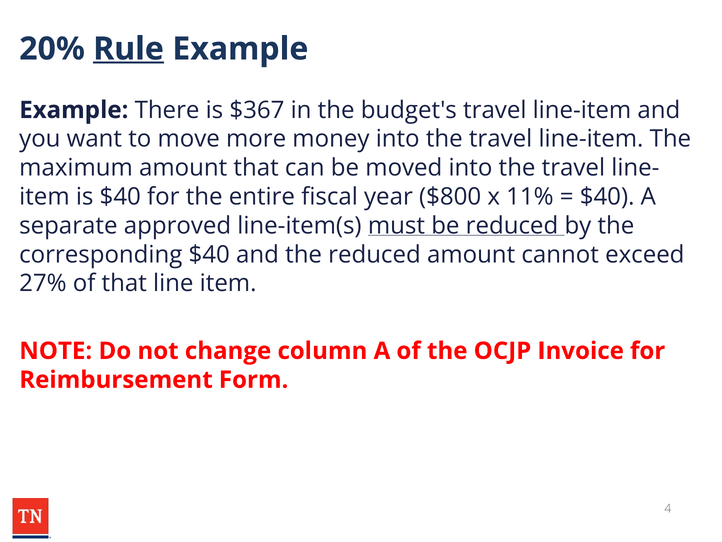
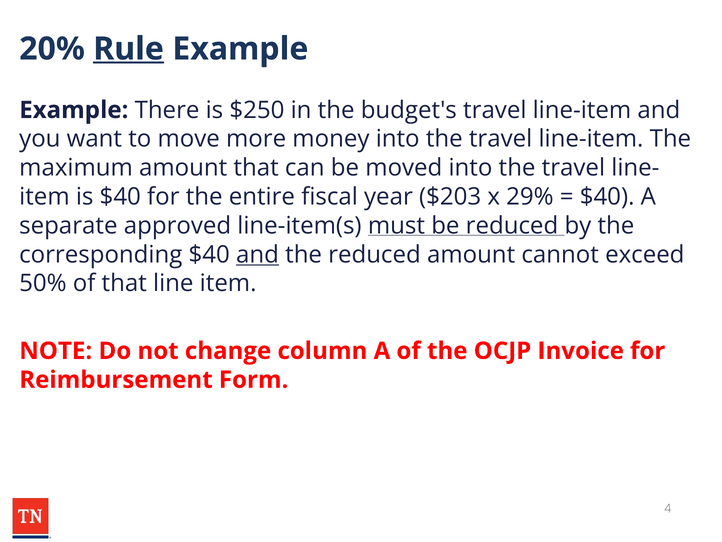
$367: $367 -> $250
$800: $800 -> $203
11%: 11% -> 29%
and at (257, 254) underline: none -> present
27%: 27% -> 50%
